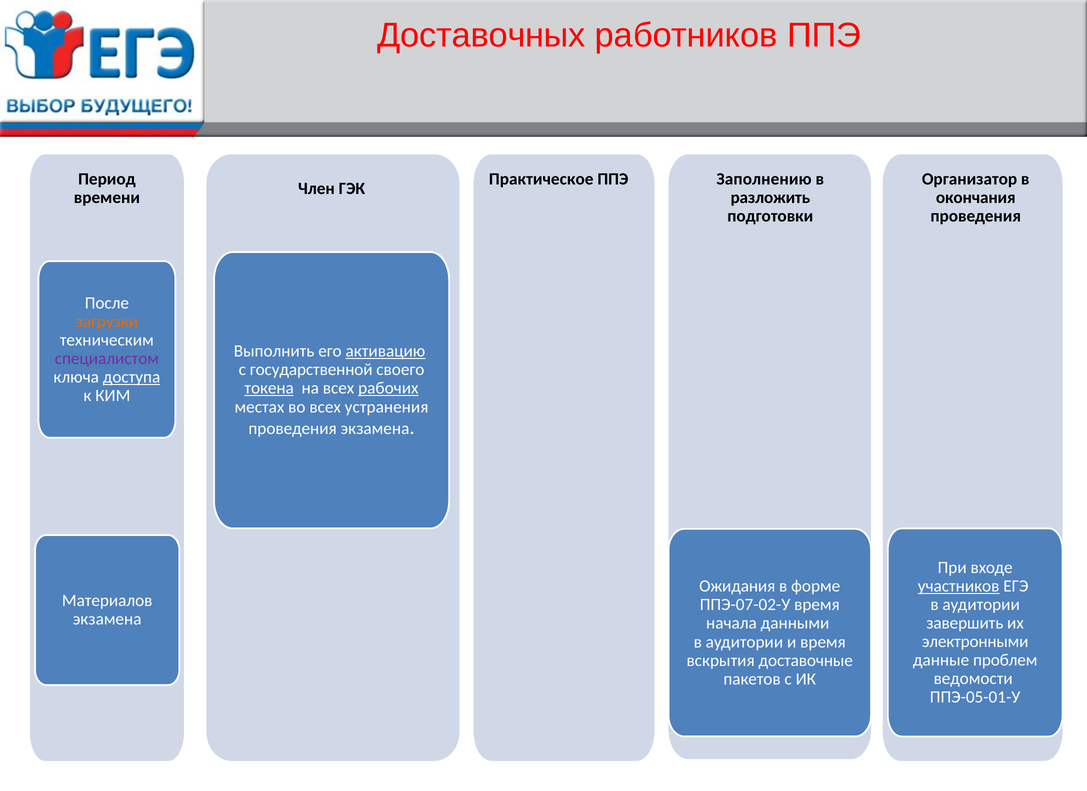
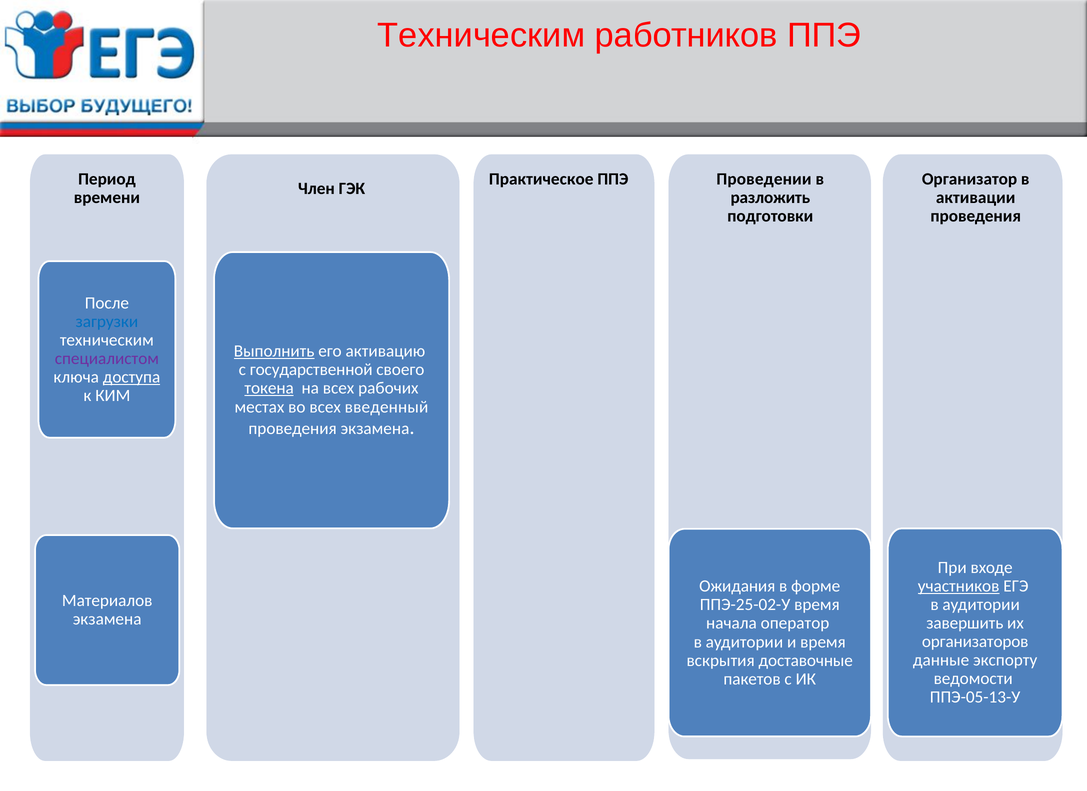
Доставочных at (481, 35): Доставочных -> Техническим
Заполнению: Заполнению -> Проведении
окончания: окончания -> активации
загрузки colour: orange -> blue
Выполнить underline: none -> present
активацию underline: present -> none
рабочих underline: present -> none
устранения: устранения -> введенный
ППЭ-07-02-У: ППЭ-07-02-У -> ППЭ-25-02-У
данными: данными -> оператор
электронными: электронными -> организаторов
проблем: проблем -> экспорту
ППЭ-05-01-У: ППЭ-05-01-У -> ППЭ-05-13-У
